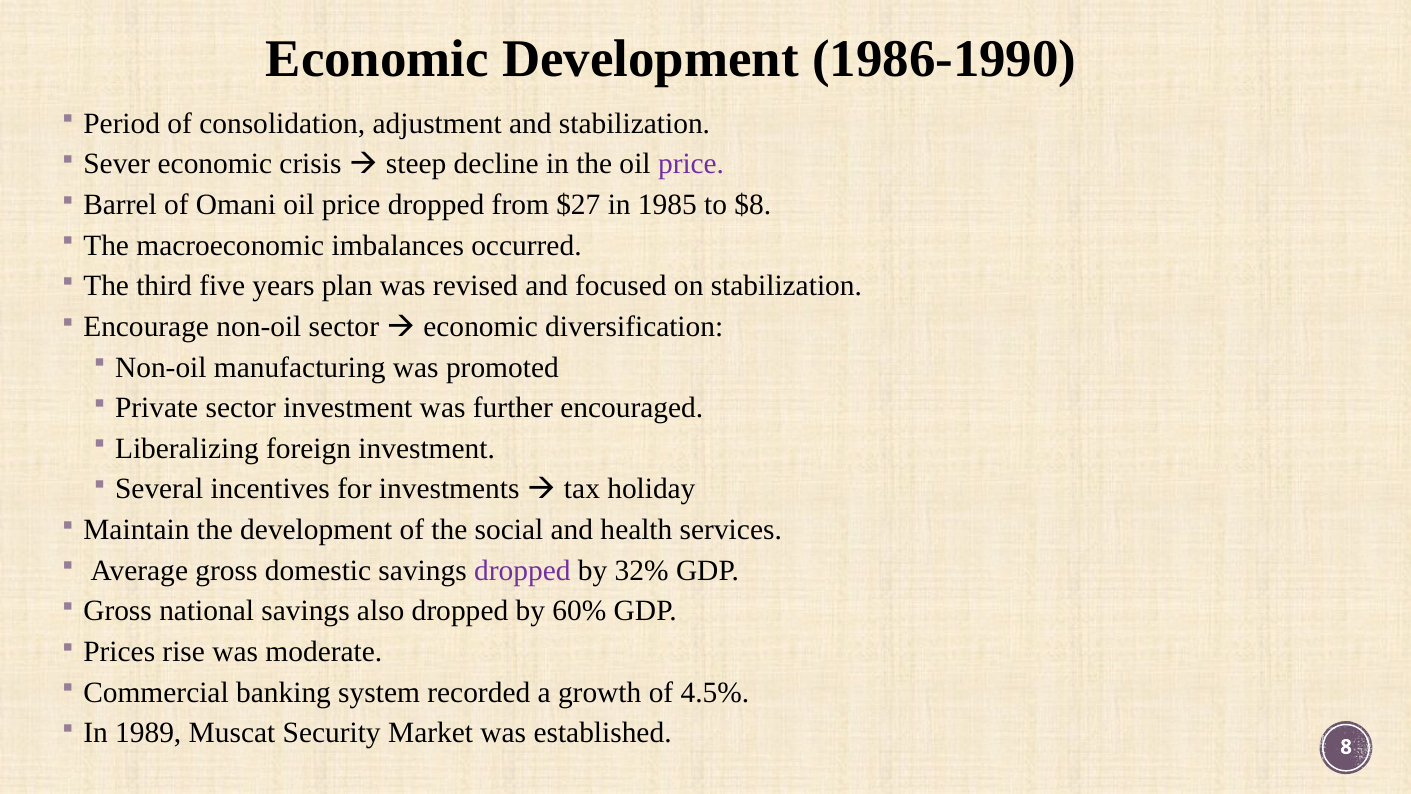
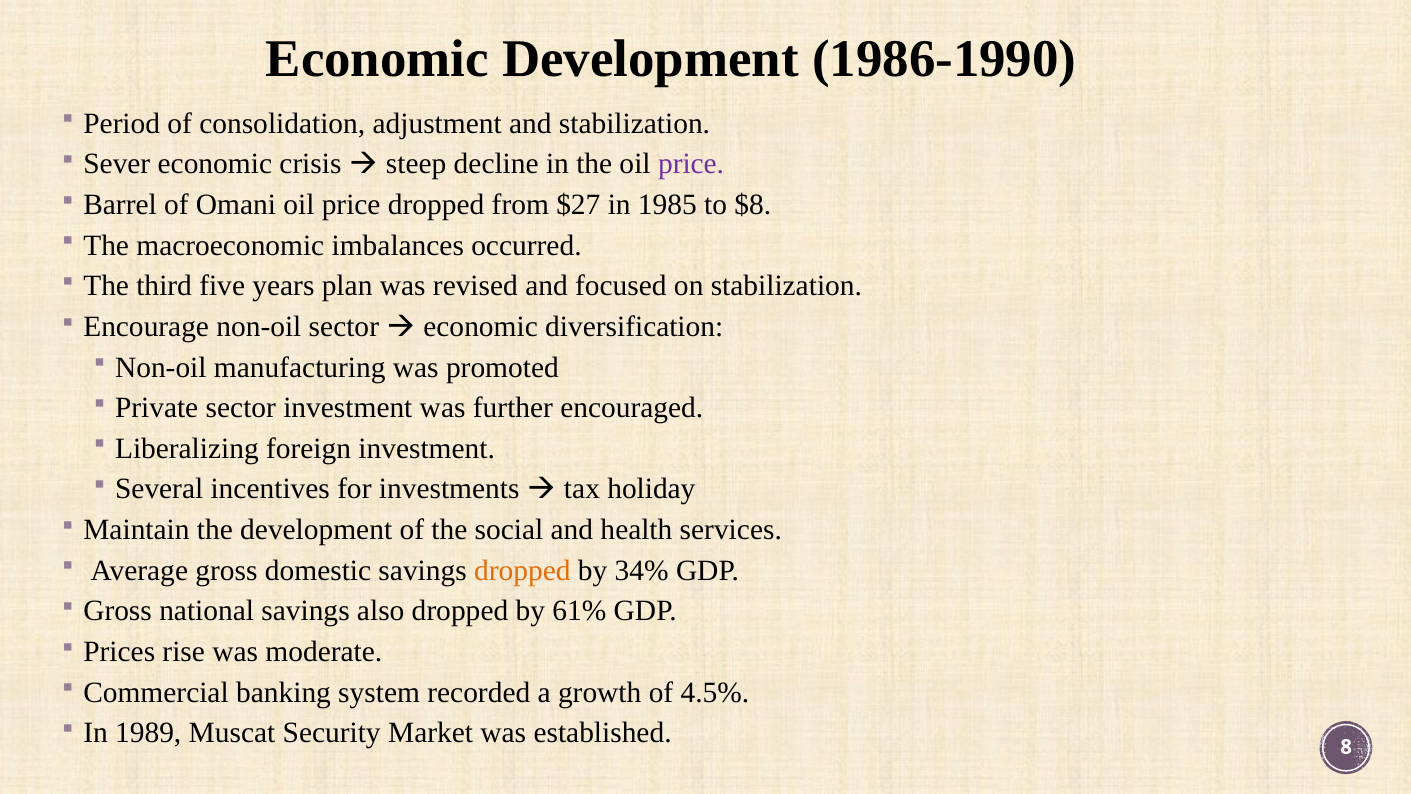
dropped at (522, 570) colour: purple -> orange
32%: 32% -> 34%
60%: 60% -> 61%
